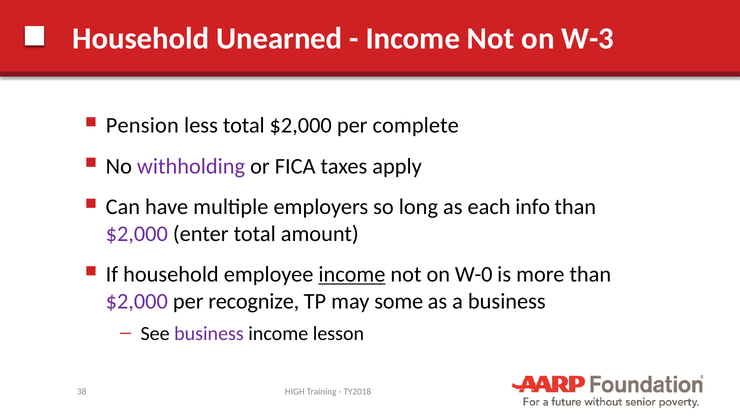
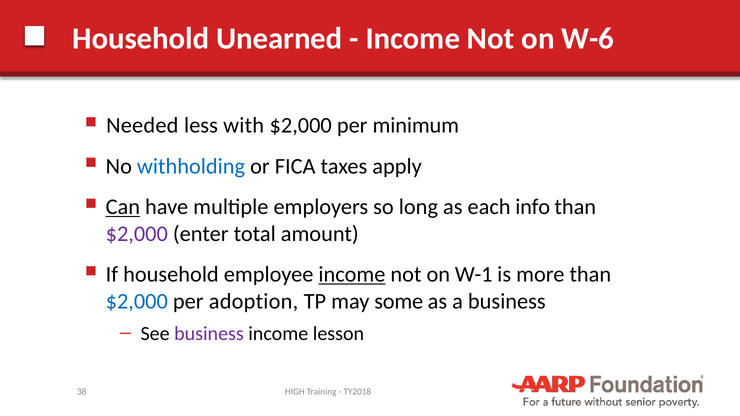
W-3: W-3 -> W-6
Pension: Pension -> Needed
less total: total -> with
complete: complete -> minimum
withholding colour: purple -> blue
Can underline: none -> present
W-0: W-0 -> W-1
$2,000 at (137, 301) colour: purple -> blue
recognize: recognize -> adoption
